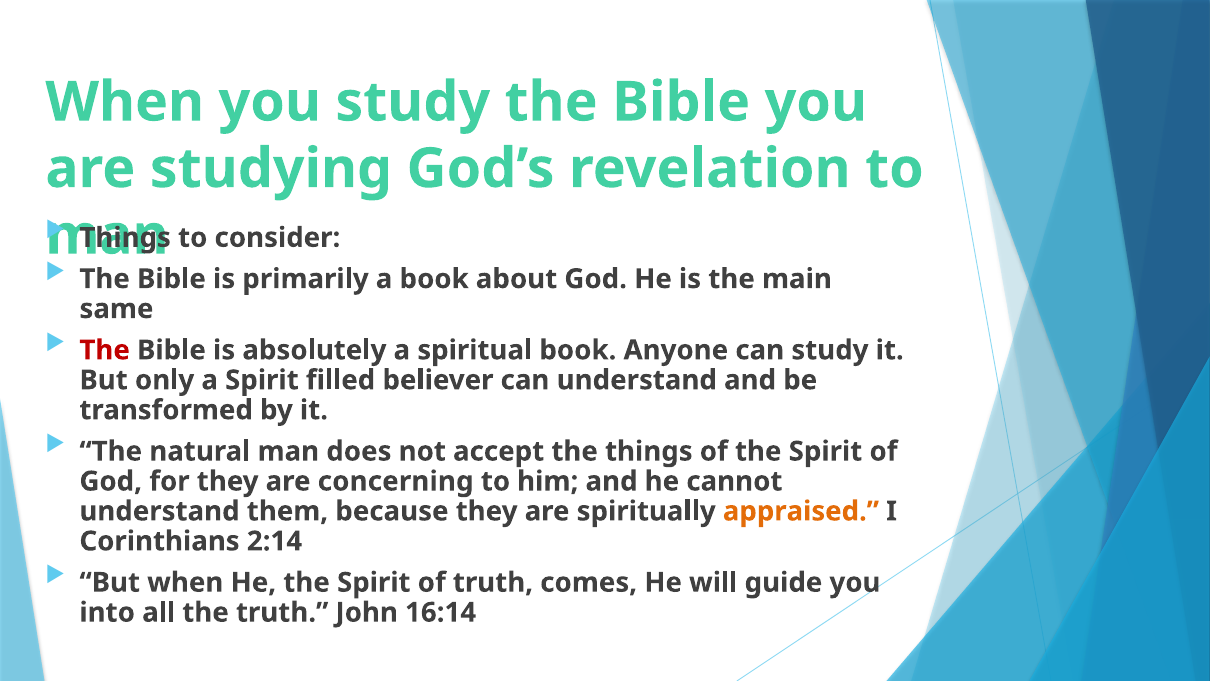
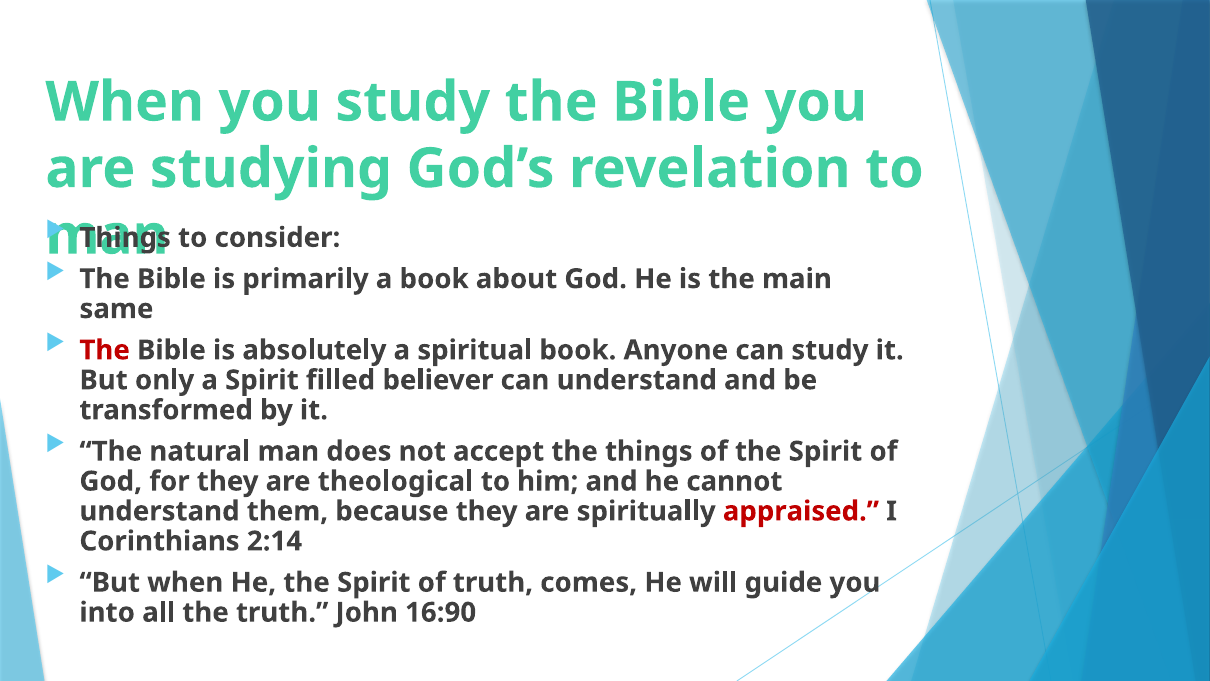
concerning: concerning -> theological
appraised colour: orange -> red
16:14: 16:14 -> 16:90
